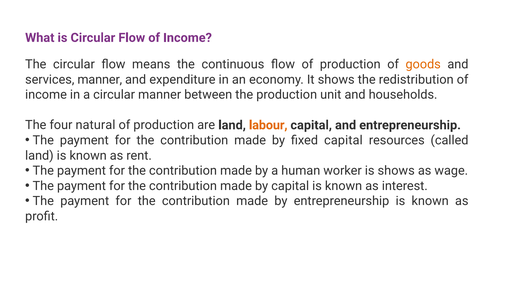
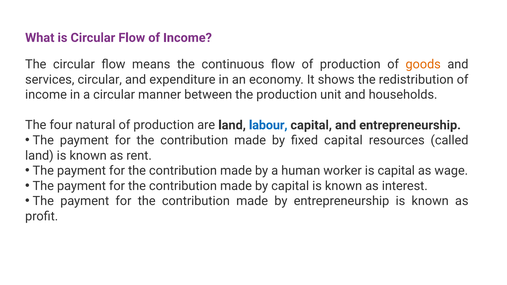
services manner: manner -> circular
labour colour: orange -> blue
is shows: shows -> capital
